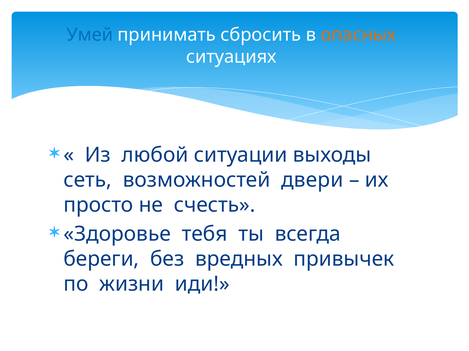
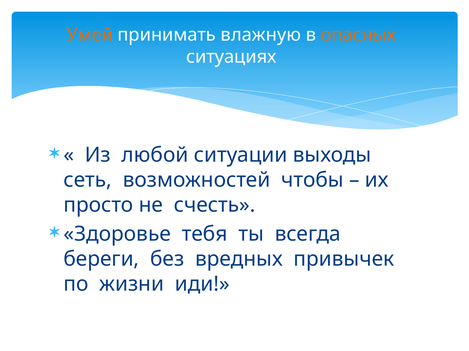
Умей colour: blue -> orange
сбросить: сбросить -> влажную
двери: двери -> чтобы
